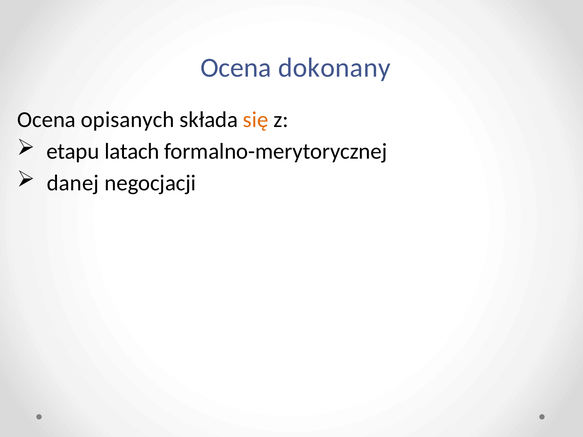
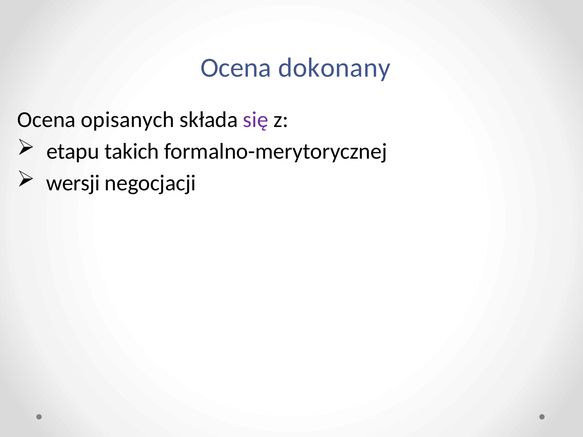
się colour: orange -> purple
latach: latach -> takich
danej: danej -> wersji
